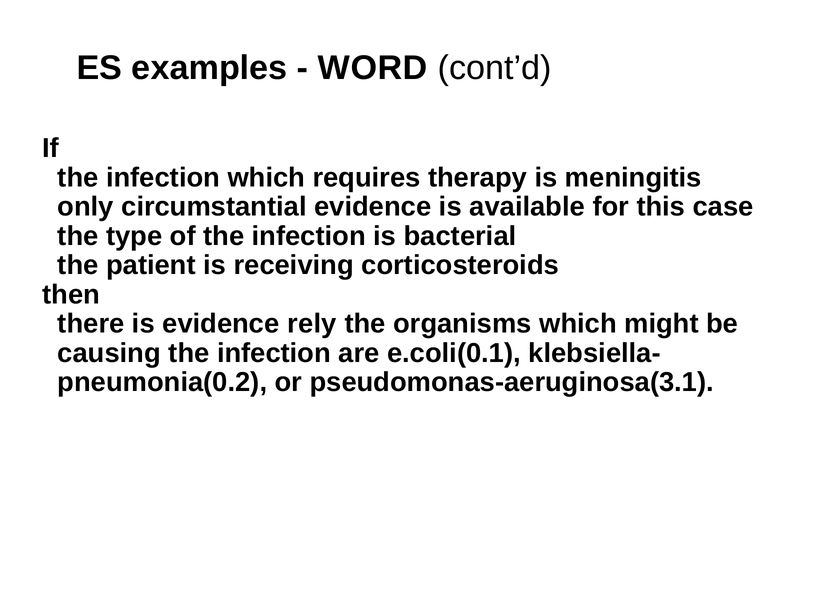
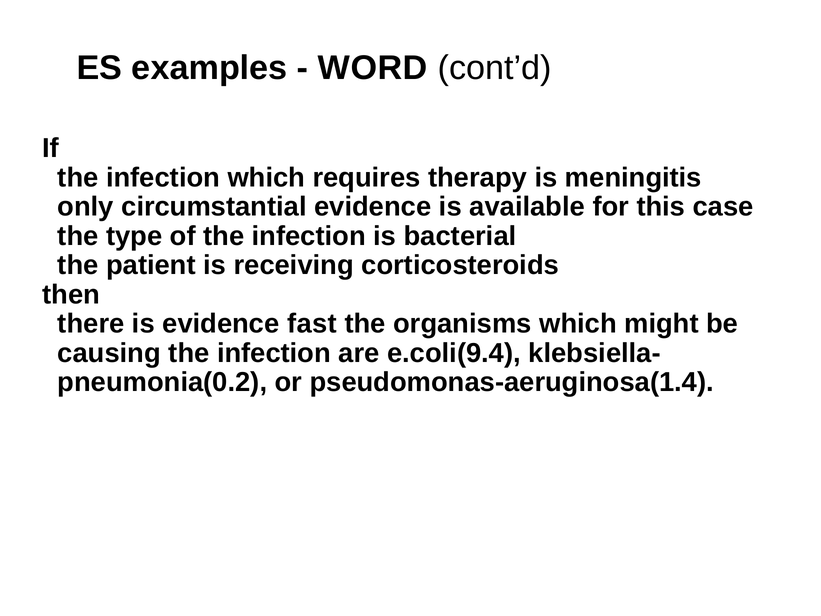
rely: rely -> fast
e.coli(0.1: e.coli(0.1 -> e.coli(9.4
pseudomonas-aeruginosa(3.1: pseudomonas-aeruginosa(3.1 -> pseudomonas-aeruginosa(1.4
